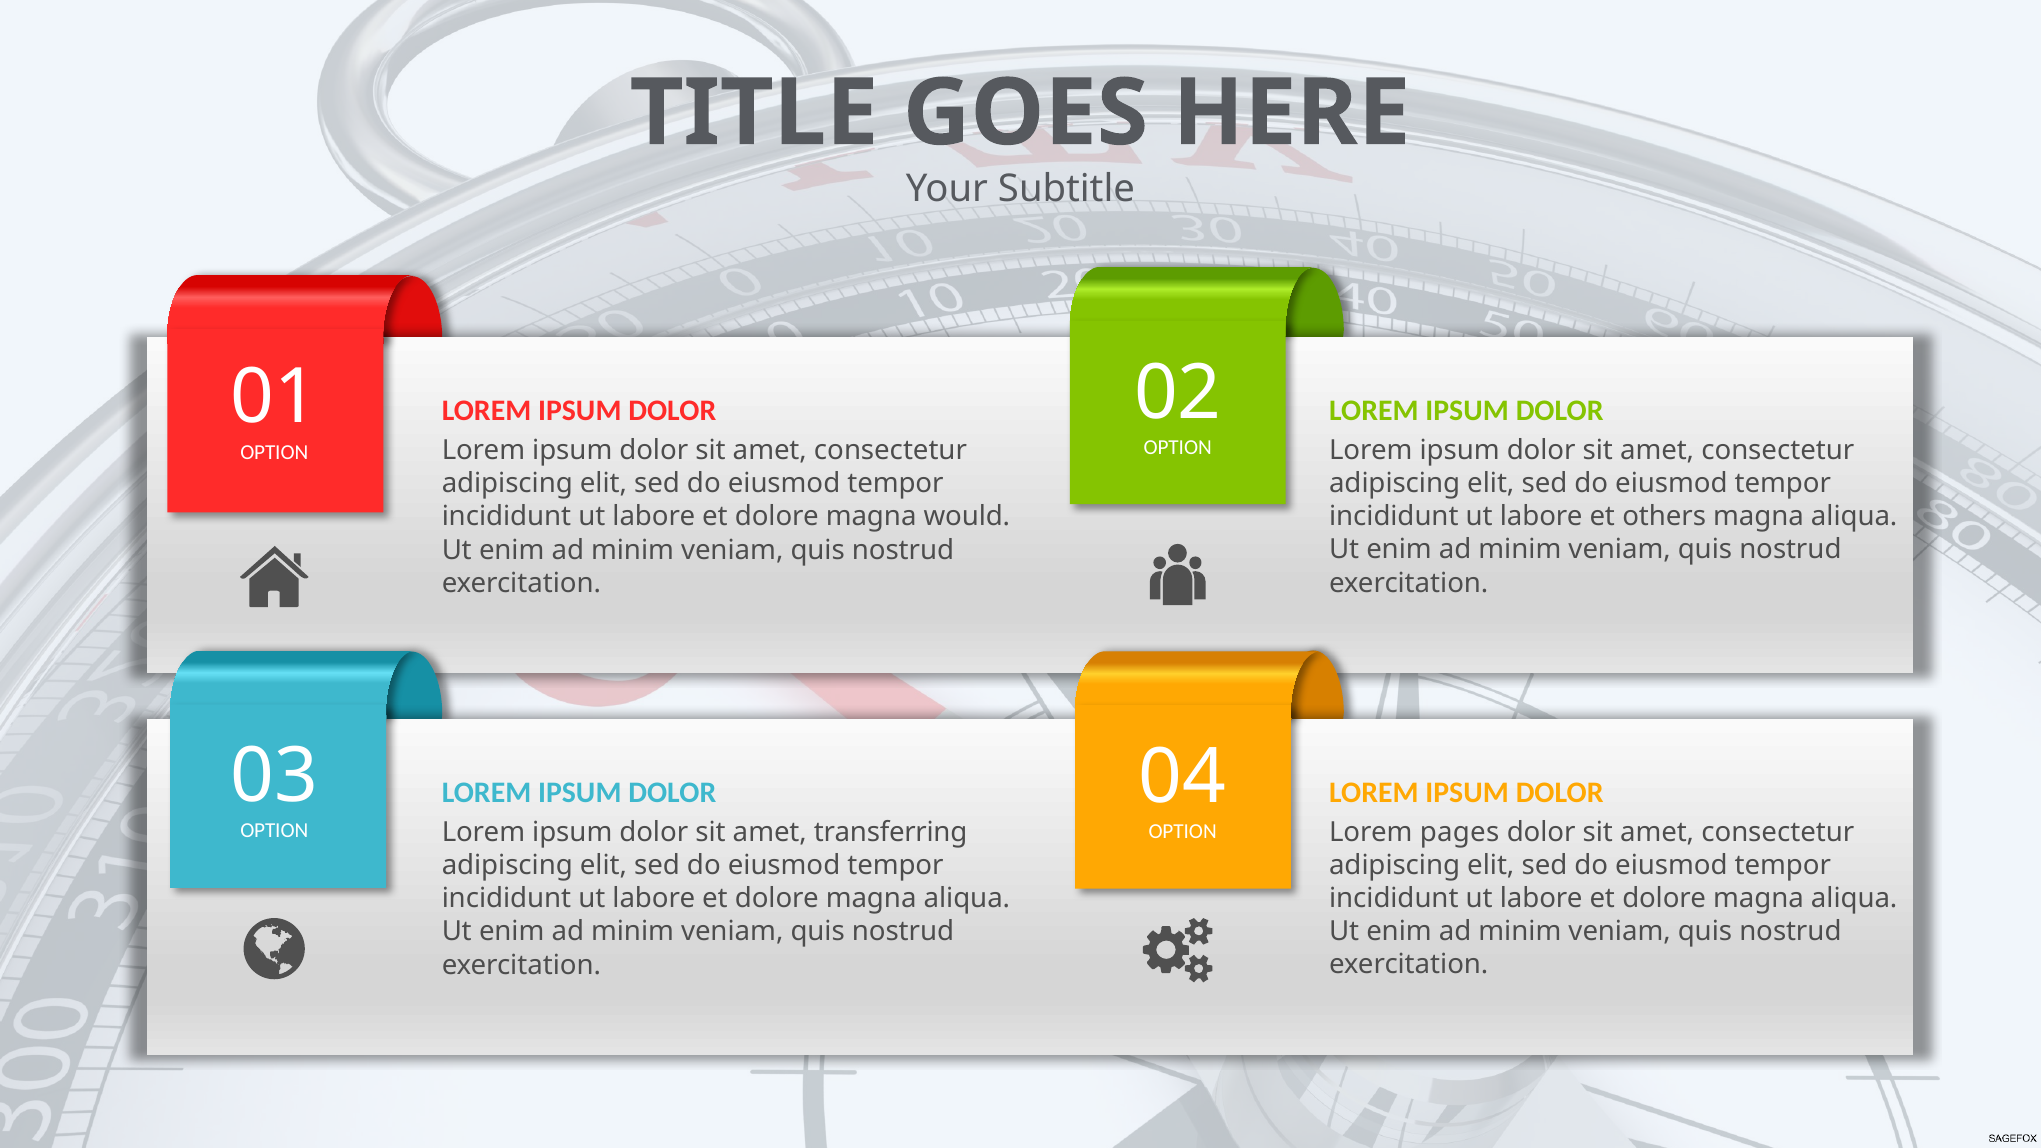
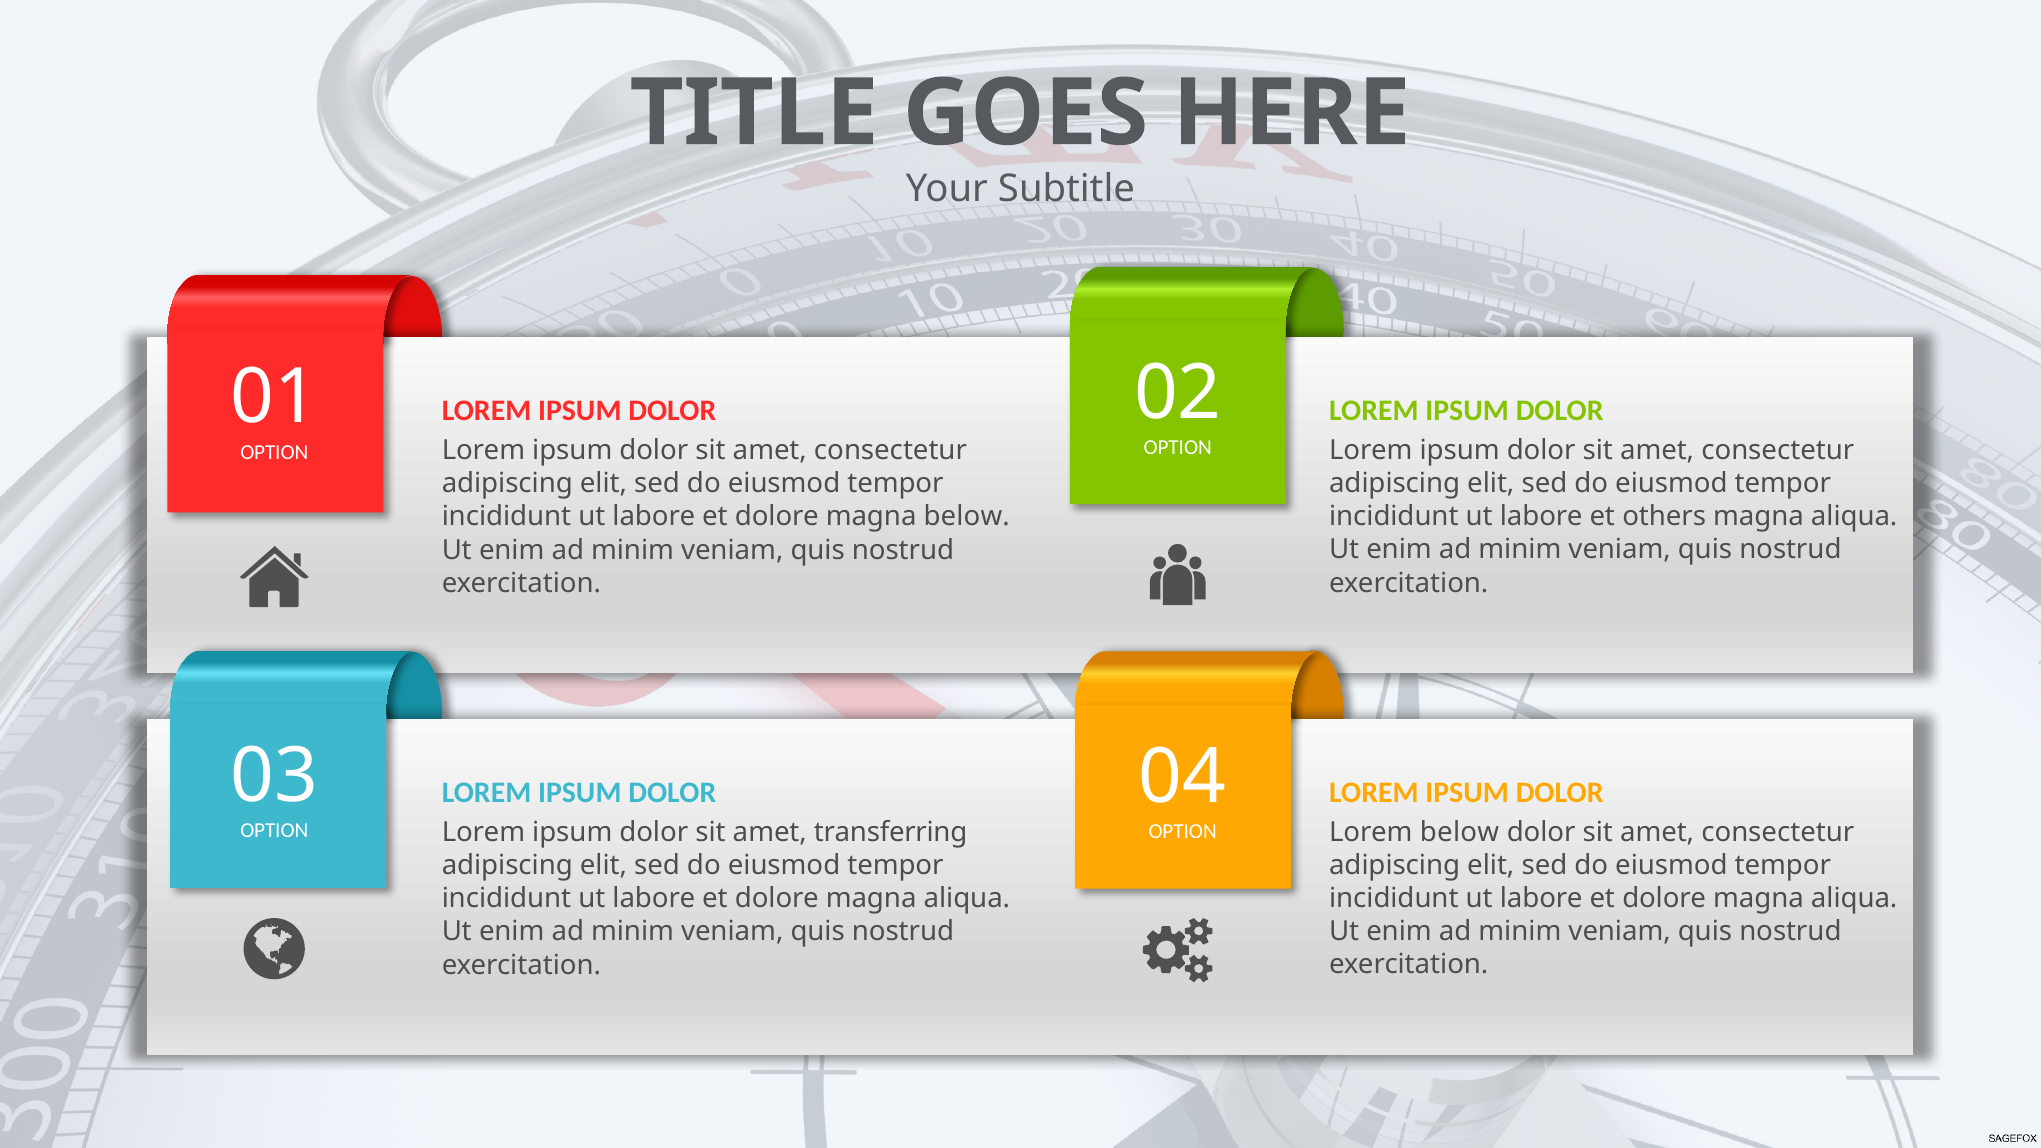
magna would: would -> below
Lorem pages: pages -> below
